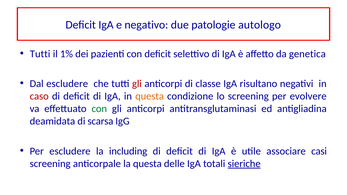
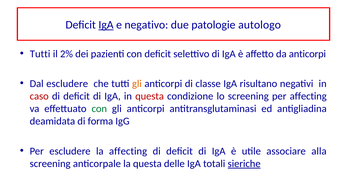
IgA at (106, 25) underline: none -> present
1%: 1% -> 2%
da genetica: genetica -> anticorpi
gli at (137, 84) colour: red -> orange
questa at (150, 96) colour: orange -> red
per evolvere: evolvere -> affecting
scarsa: scarsa -> forma
la including: including -> affecting
casi: casi -> alla
